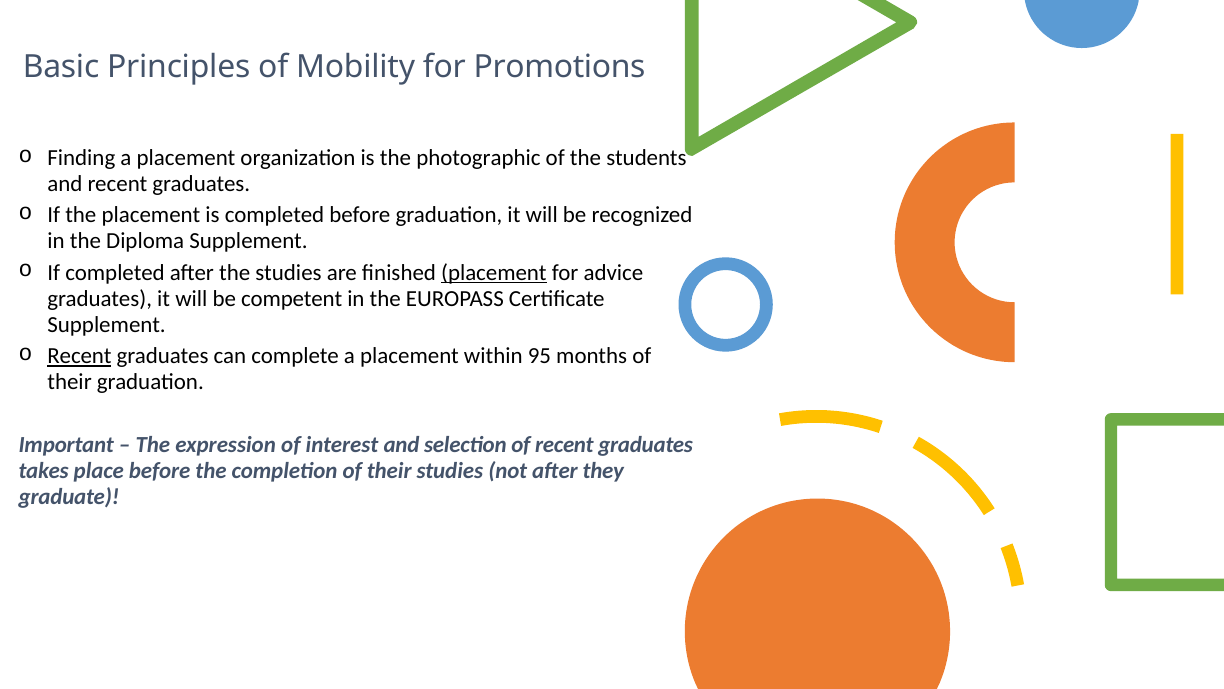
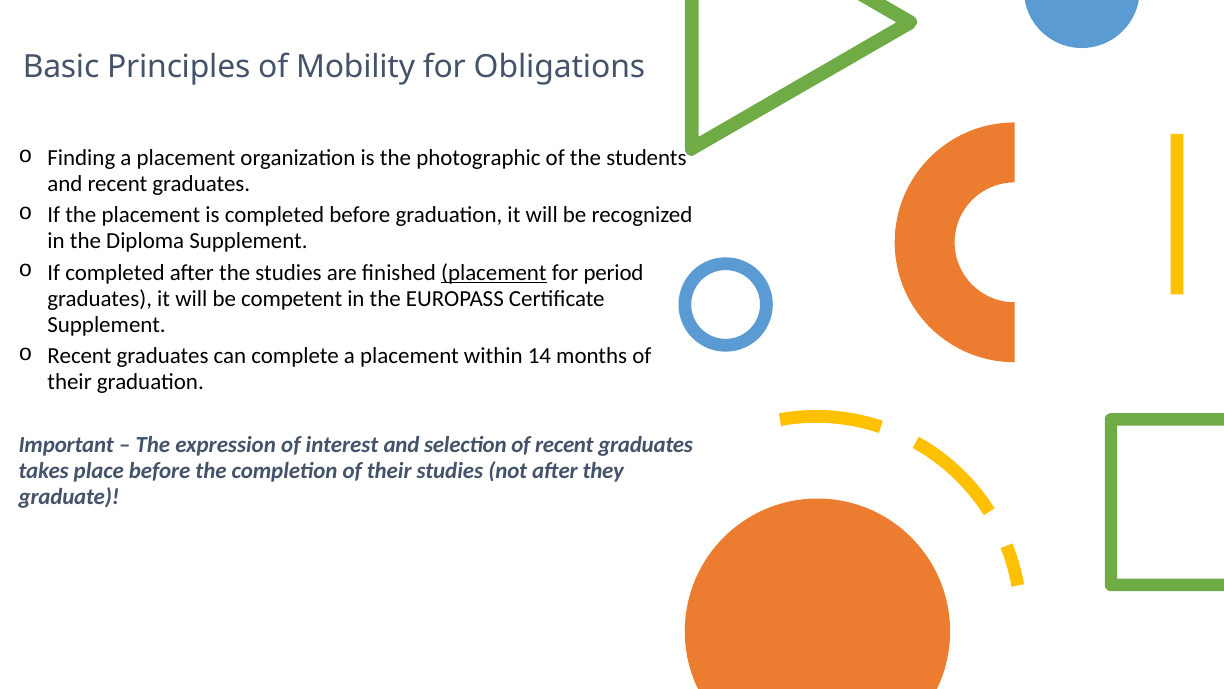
Promotions: Promotions -> Obligations
advice: advice -> period
Recent at (79, 356) underline: present -> none
95: 95 -> 14
